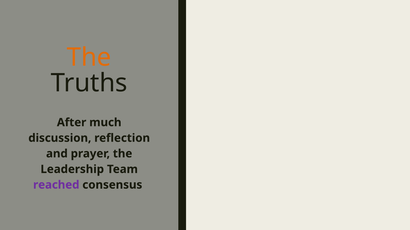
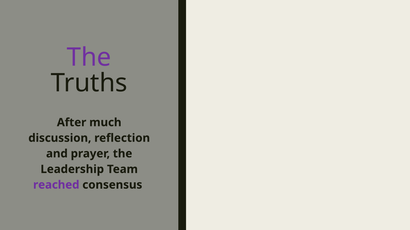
The at (89, 57) colour: orange -> purple
